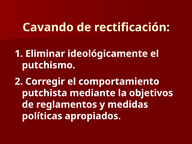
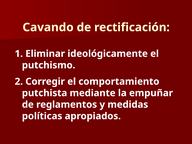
objetivos: objetivos -> empuñar
